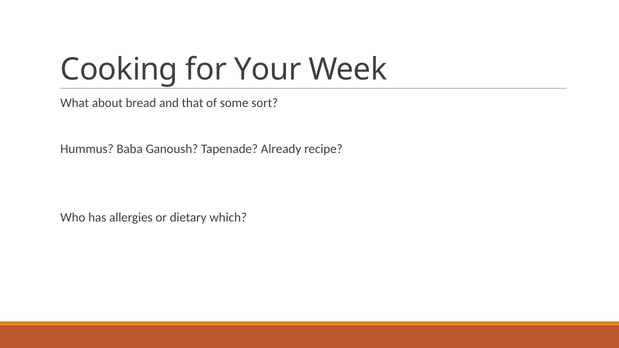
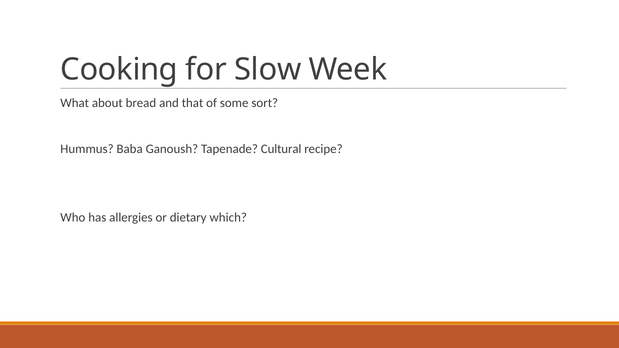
Your: Your -> Slow
Already: Already -> Cultural
